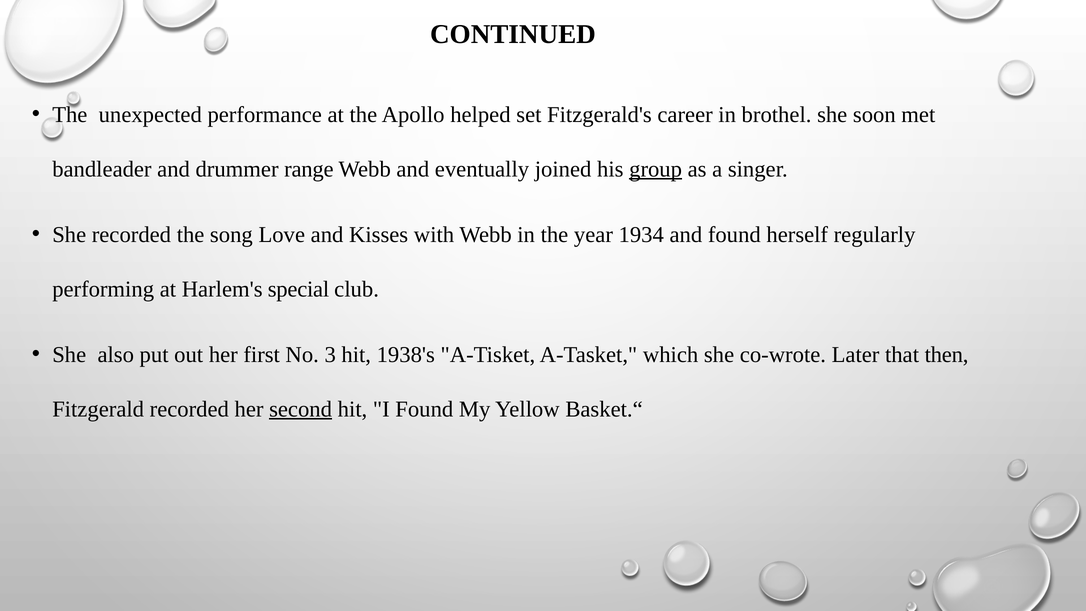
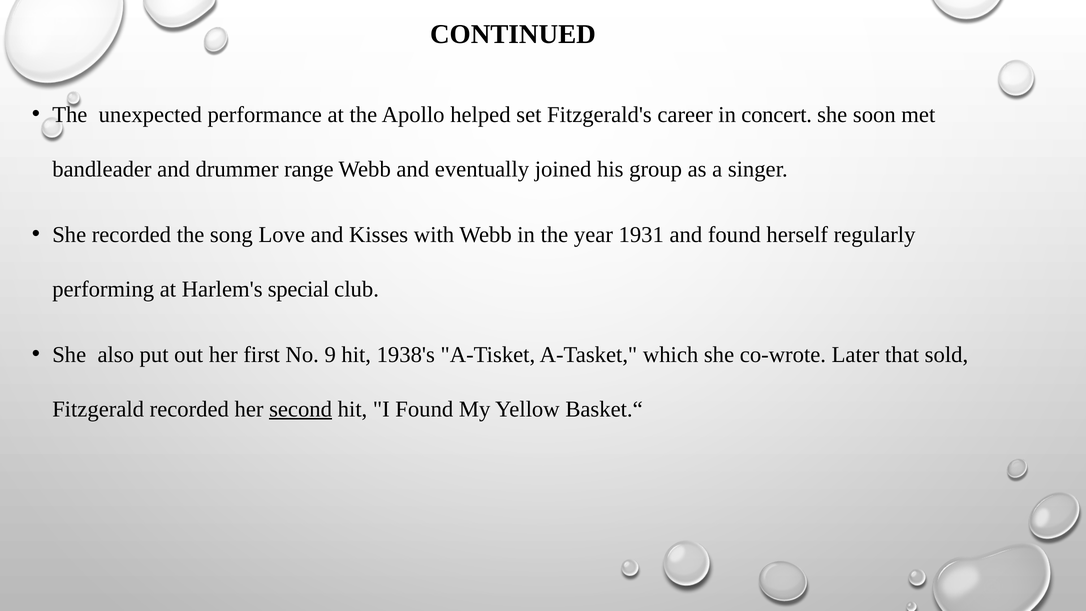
brothel: brothel -> concert
group underline: present -> none
1934: 1934 -> 1931
3: 3 -> 9
then: then -> sold
